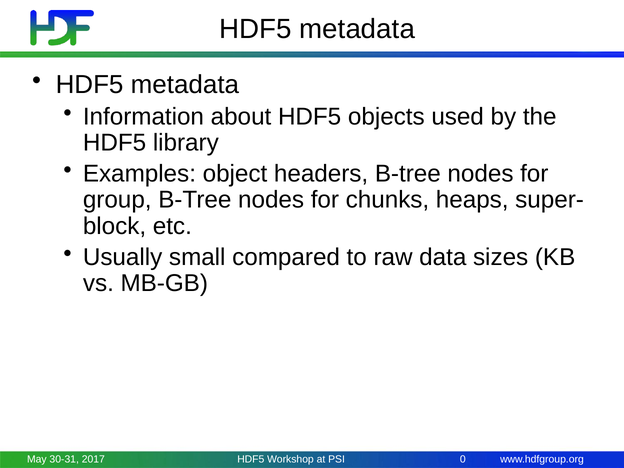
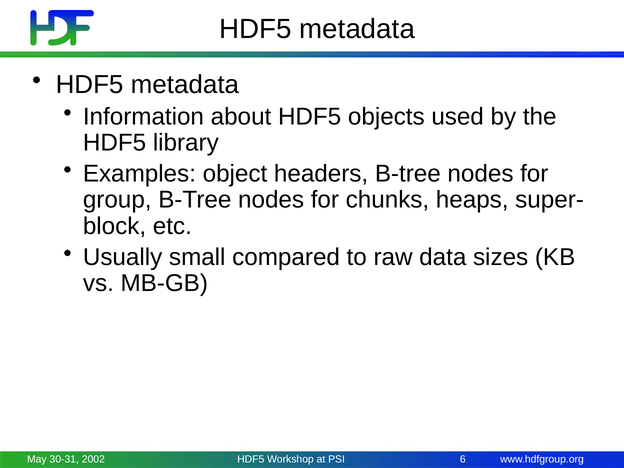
2017: 2017 -> 2002
0: 0 -> 6
